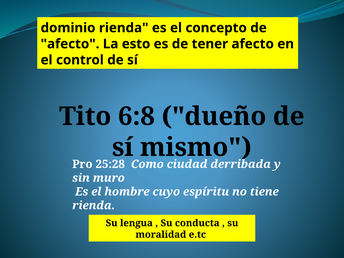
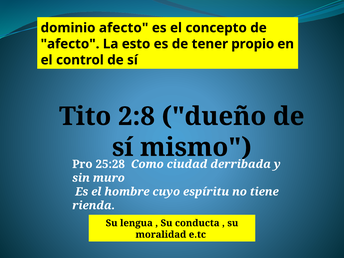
dominio rienda: rienda -> afecto
tener afecto: afecto -> propio
6:8: 6:8 -> 2:8
